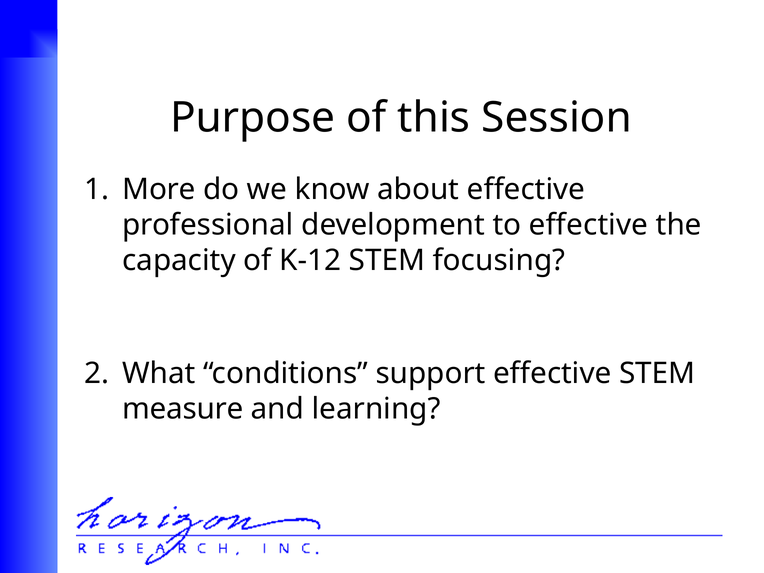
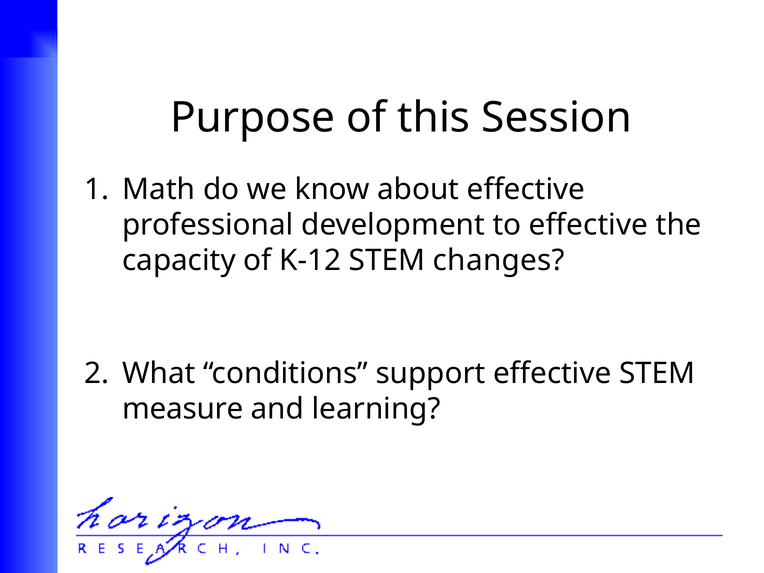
More: More -> Math
focusing: focusing -> changes
